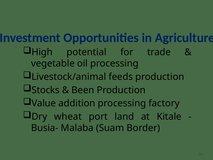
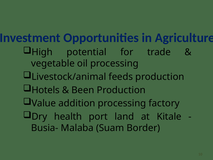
Stocks: Stocks -> Hotels
wheat: wheat -> health
